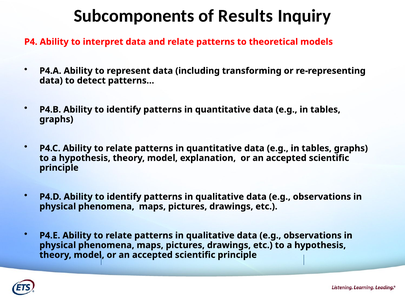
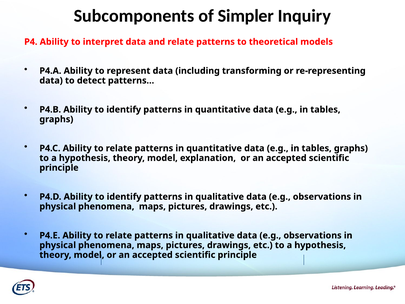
Results: Results -> Simpler
